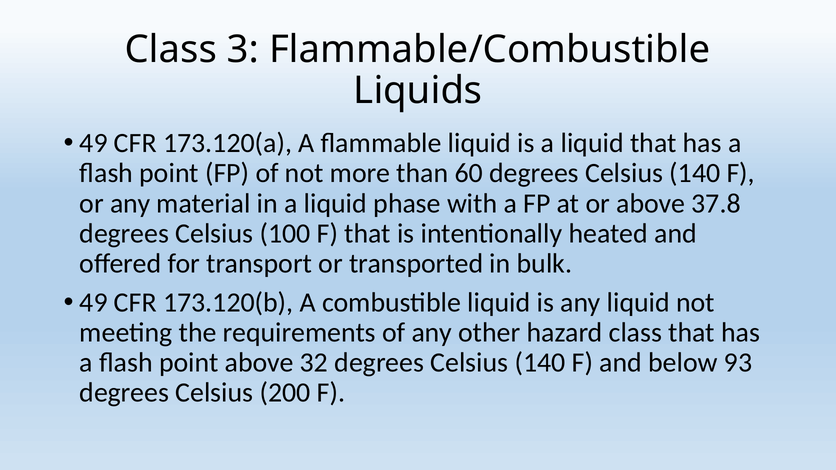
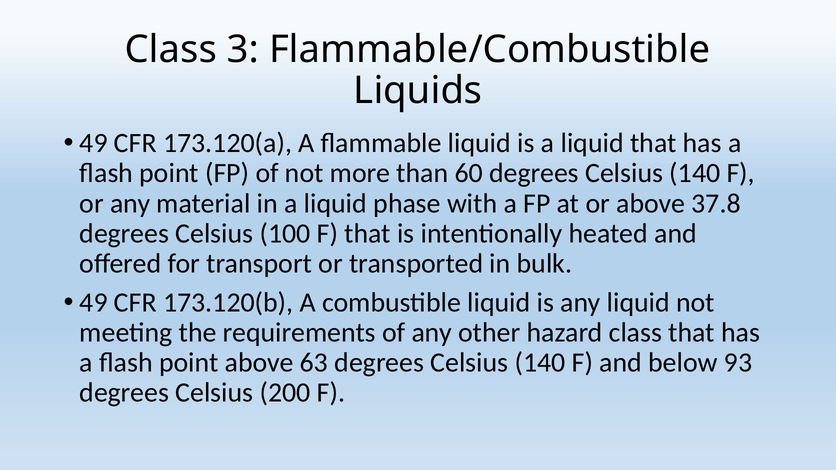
32: 32 -> 63
